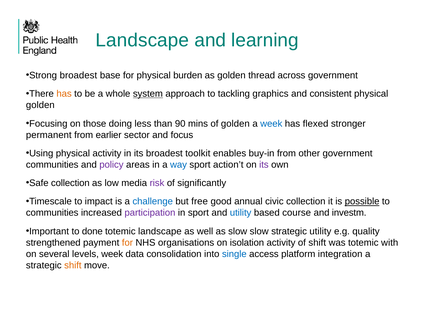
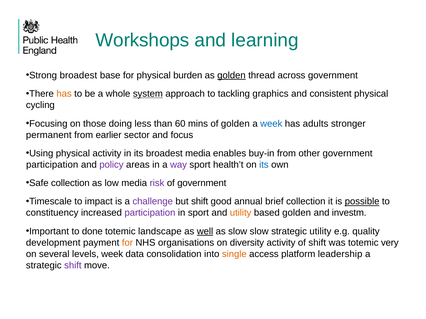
Landscape at (142, 40): Landscape -> Workshops
golden at (231, 76) underline: none -> present
golden at (40, 105): golden -> cycling
90: 90 -> 60
flexed: flexed -> adults
broadest toolkit: toolkit -> media
communities at (52, 165): communities -> participation
way colour: blue -> purple
action’t: action’t -> health’t
its at (264, 165) colour: purple -> blue
of significantly: significantly -> government
challenge colour: blue -> purple
but free: free -> shift
civic: civic -> brief
communities at (52, 213): communities -> constituency
utility at (241, 213) colour: blue -> orange
based course: course -> golden
well underline: none -> present
strengthened: strengthened -> development
isolation: isolation -> diversity
with: with -> very
single colour: blue -> orange
integration: integration -> leadership
shift at (73, 266) colour: orange -> purple
